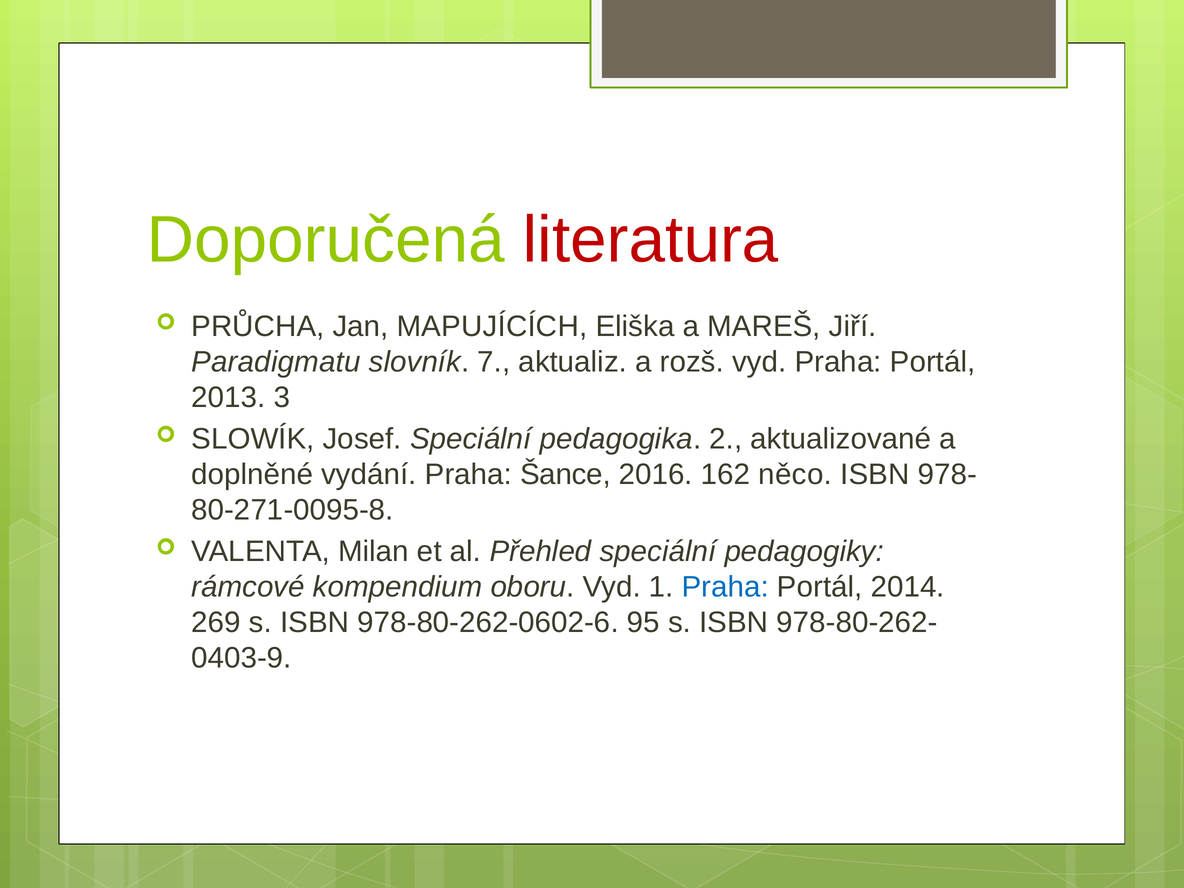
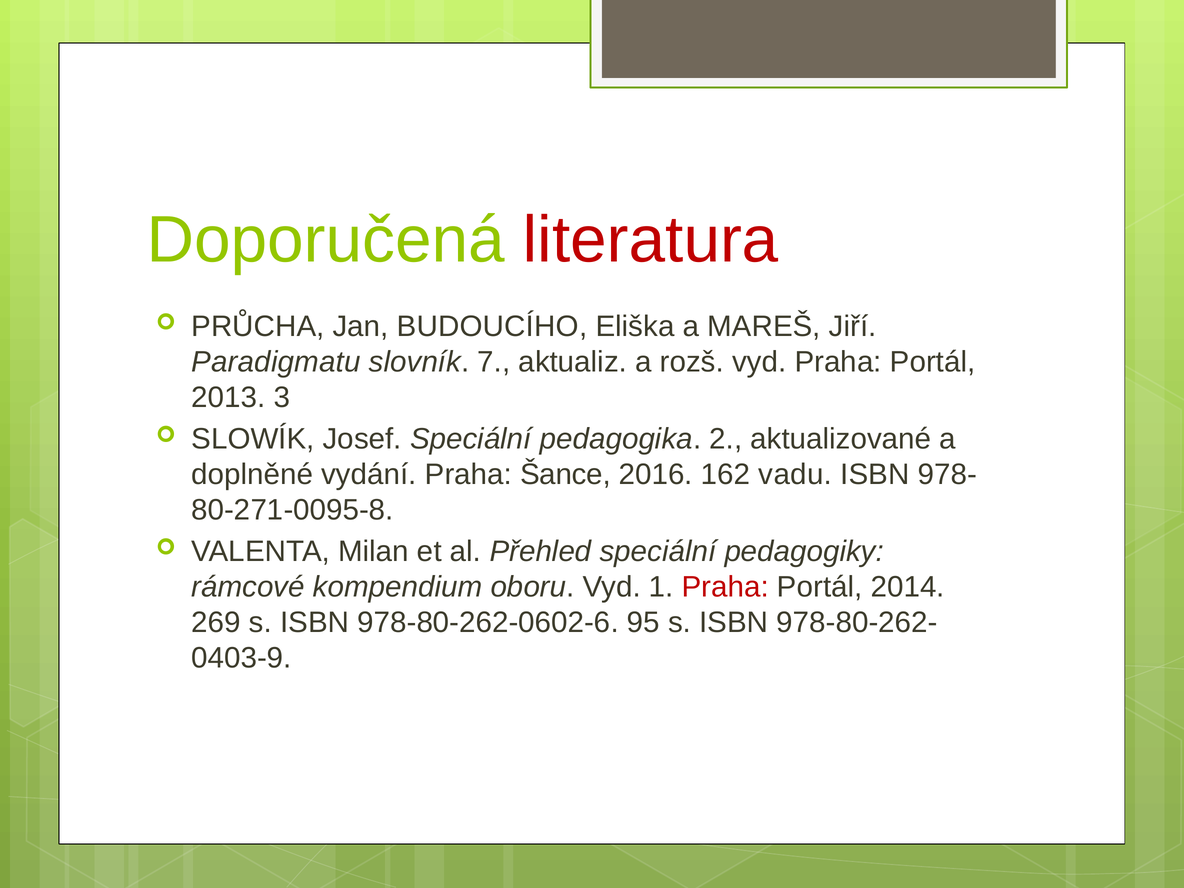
MAPUJÍCÍCH: MAPUJÍCÍCH -> BUDOUCÍHO
něco: něco -> vadu
Praha at (725, 587) colour: blue -> red
